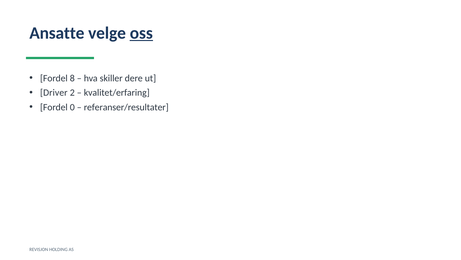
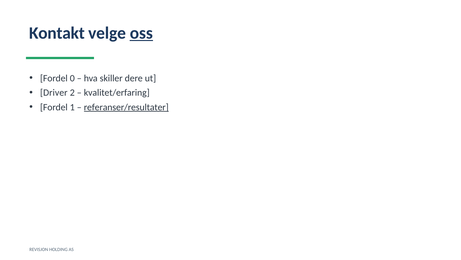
Ansatte: Ansatte -> Kontakt
8: 8 -> 0
0: 0 -> 1
referanser/resultater underline: none -> present
